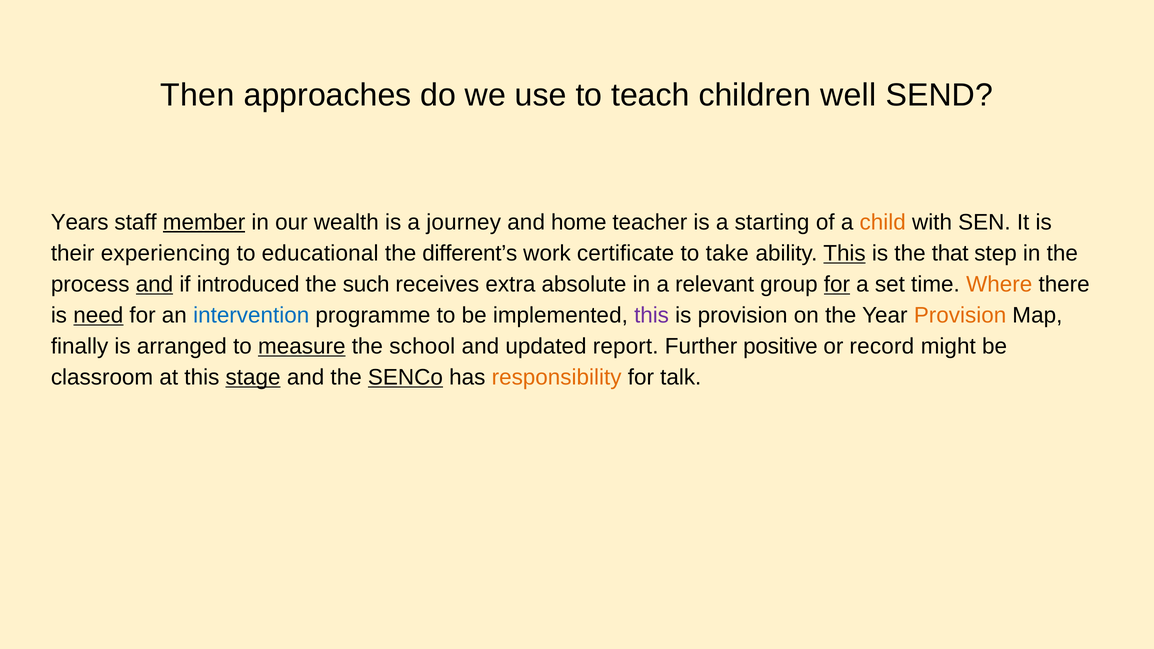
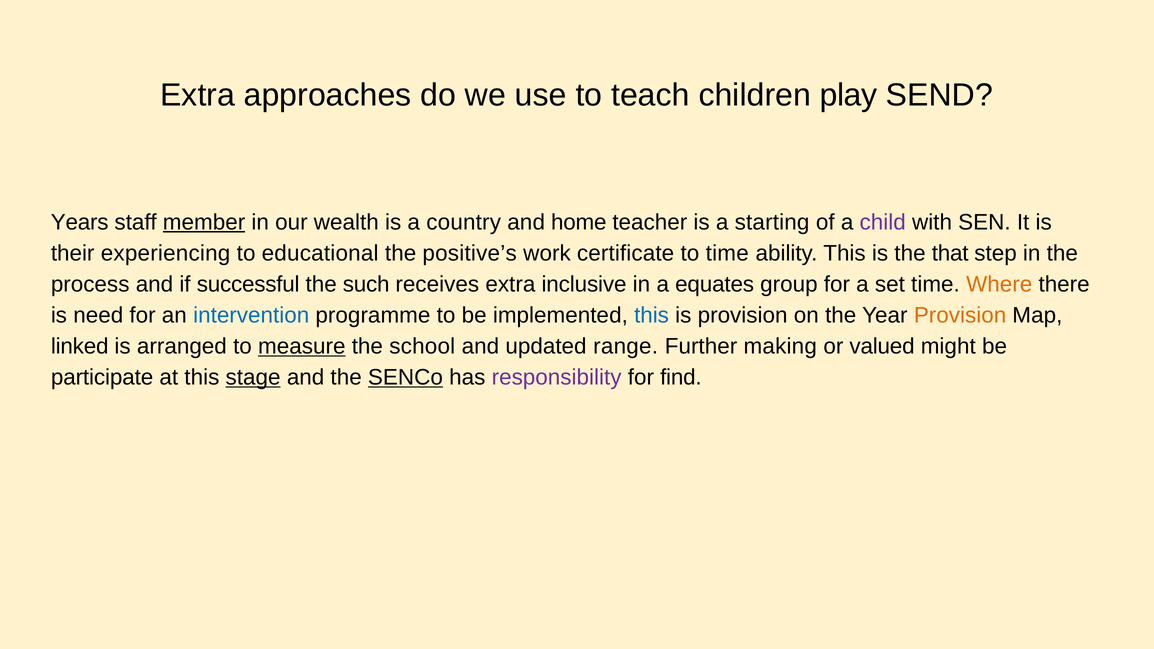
Then at (197, 95): Then -> Extra
well: well -> play
journey: journey -> country
child colour: orange -> purple
different’s: different’s -> positive’s
to take: take -> time
This at (845, 253) underline: present -> none
and at (154, 284) underline: present -> none
introduced: introduced -> successful
absolute: absolute -> inclusive
relevant: relevant -> equates
for at (837, 284) underline: present -> none
need underline: present -> none
this at (652, 315) colour: purple -> blue
finally: finally -> linked
report: report -> range
positive: positive -> making
record: record -> valued
classroom: classroom -> participate
responsibility colour: orange -> purple
talk: talk -> find
